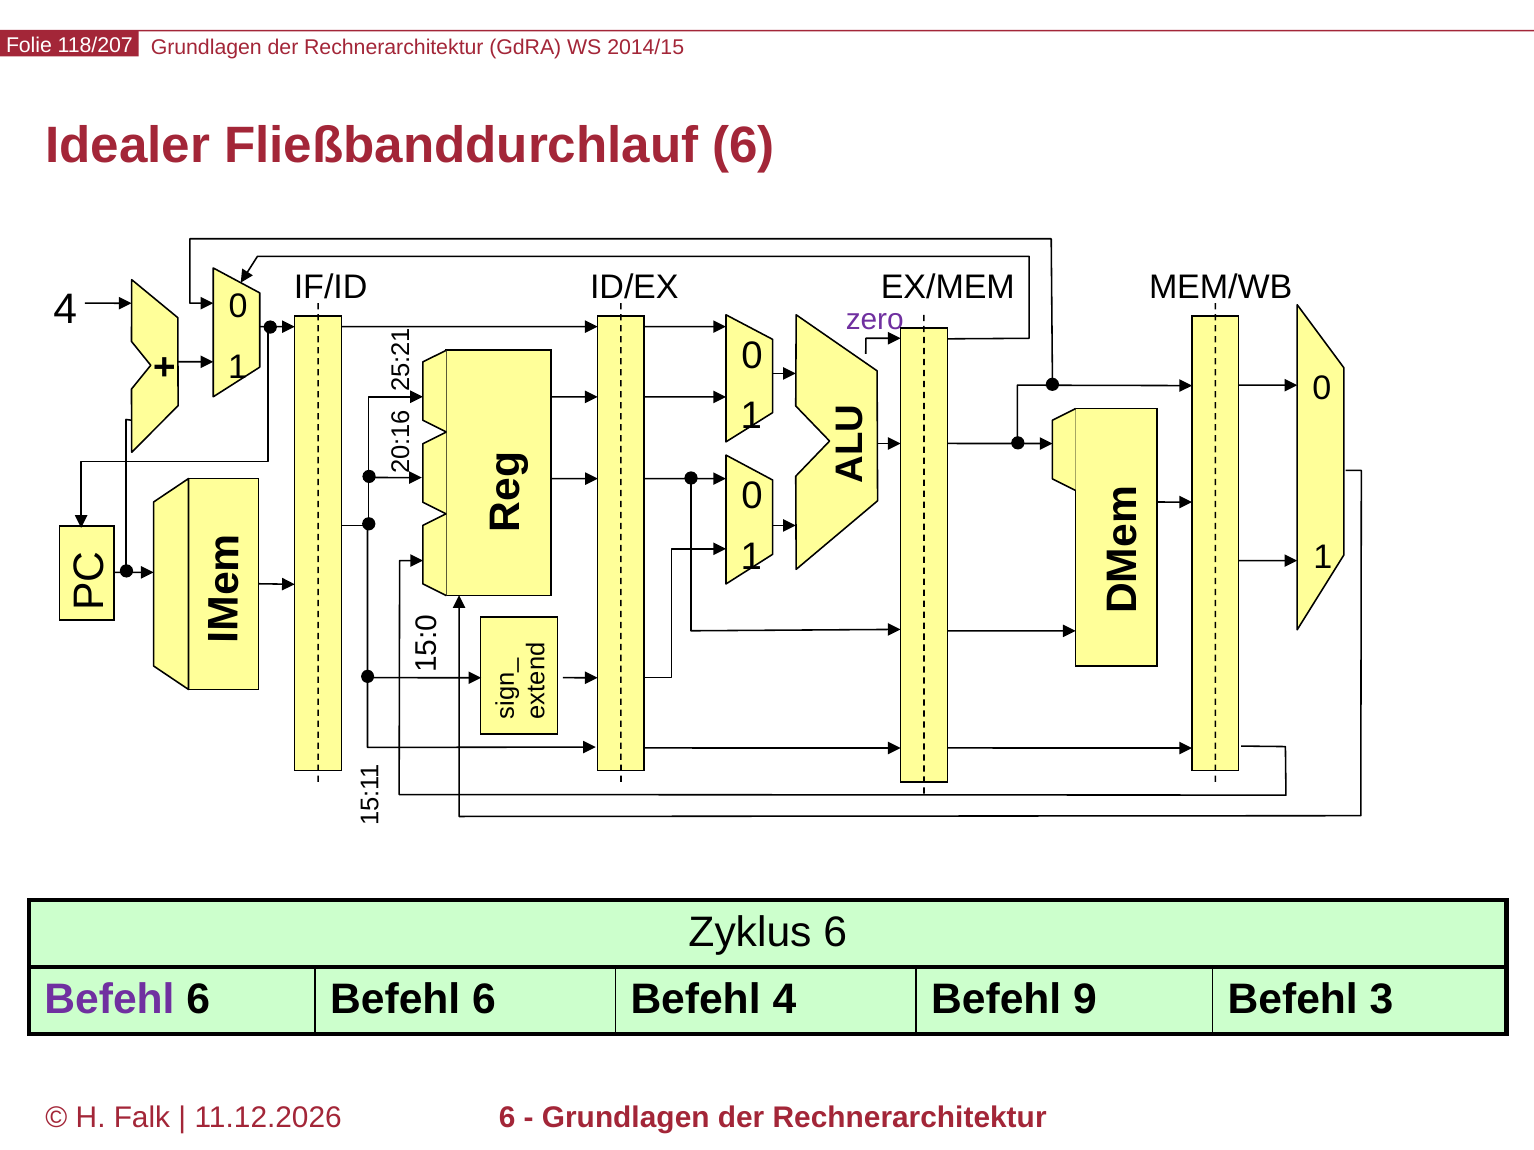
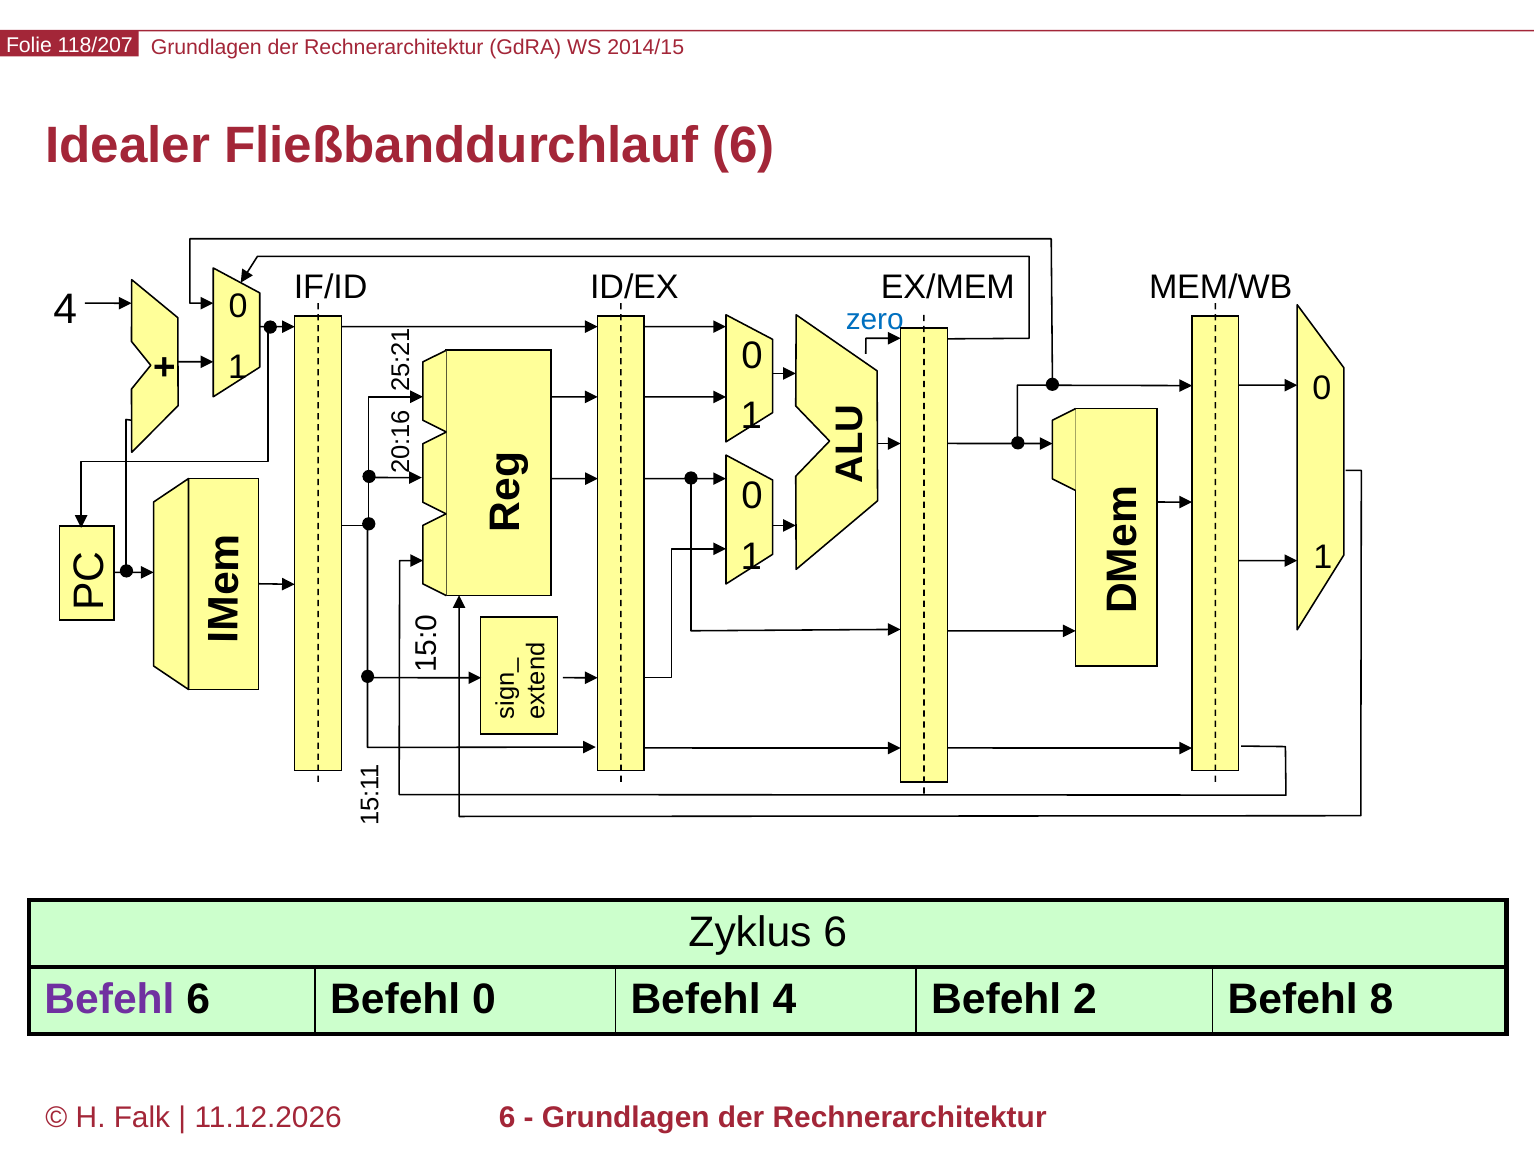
zero colour: purple -> blue
6 at (484, 1000): 6 -> 0
Befehl 9: 9 -> 2
3: 3 -> 8
